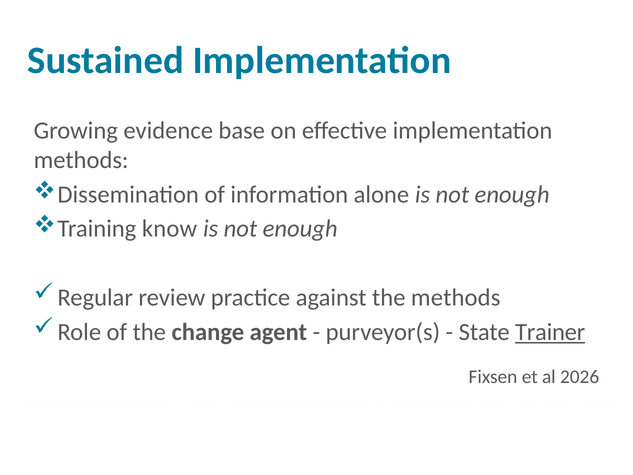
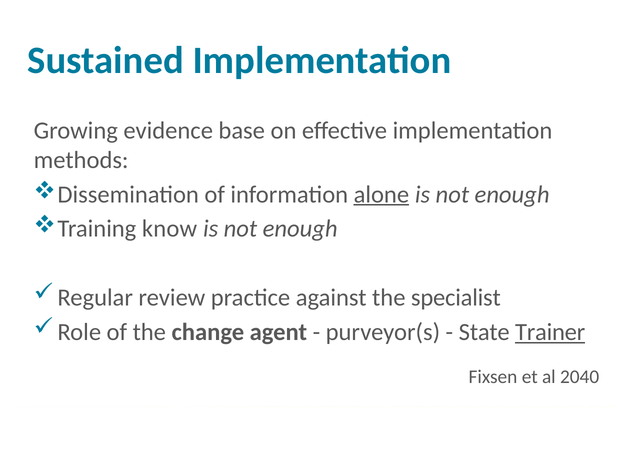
alone underline: none -> present
the methods: methods -> specialist
2026: 2026 -> 2040
